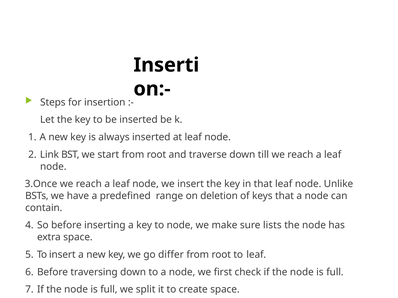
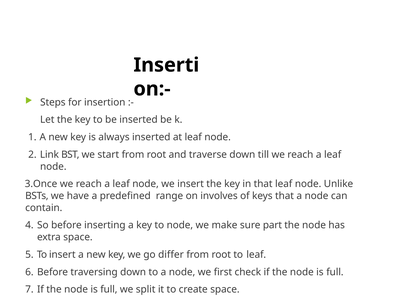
deletion: deletion -> involves
lists: lists -> part
